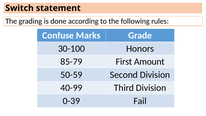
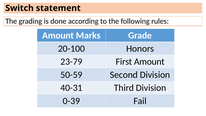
Confuse at (58, 35): Confuse -> Amount
30-100: 30-100 -> 20-100
85-79: 85-79 -> 23-79
40-99: 40-99 -> 40-31
